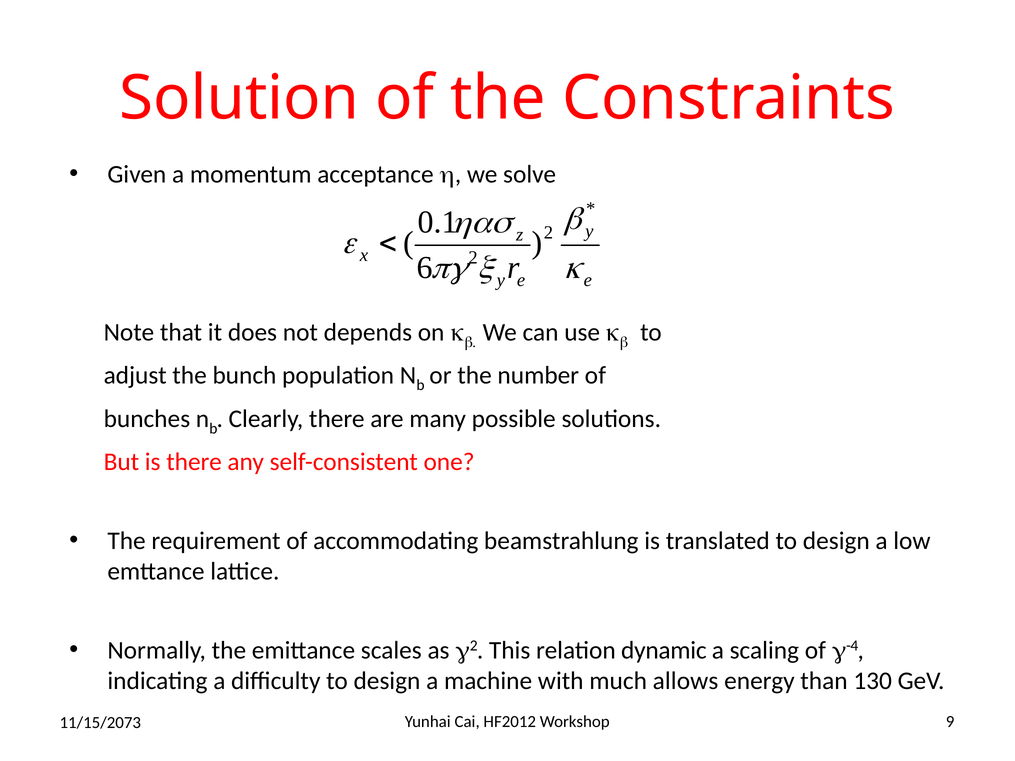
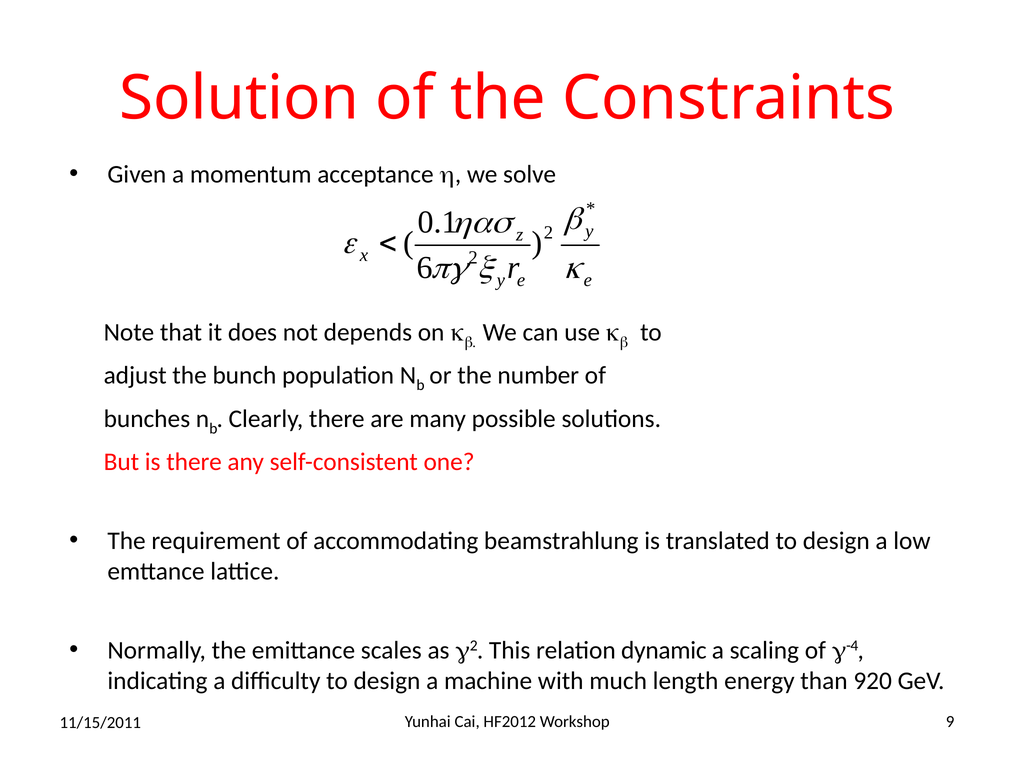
allows: allows -> length
130: 130 -> 920
11/15/2073: 11/15/2073 -> 11/15/2011
